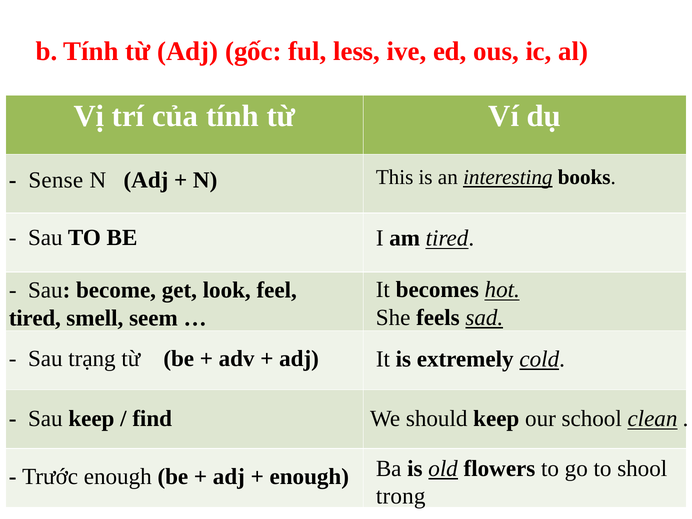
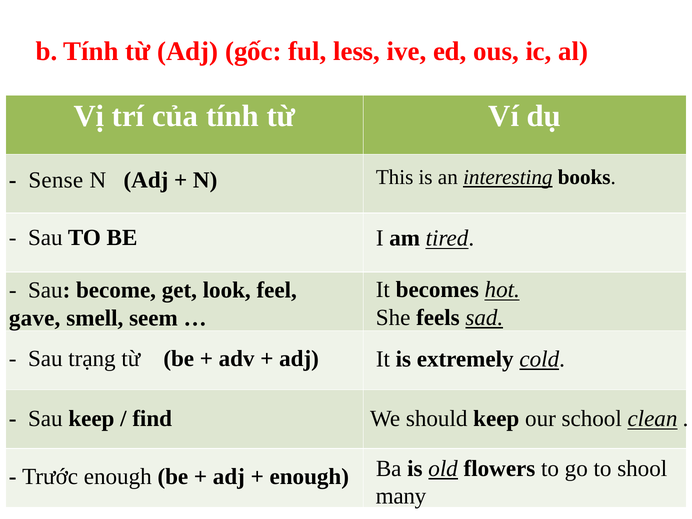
tired at (35, 318): tired -> gave
trong: trong -> many
